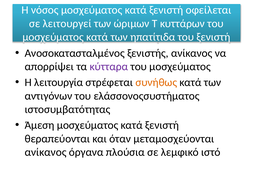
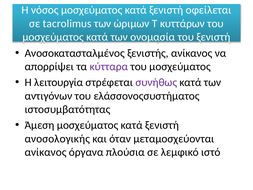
λειτουργεί: λειτουργεί -> tacrolimus
ηπατίτιδα: ηπατίτιδα -> ονομασία
συνήθως colour: orange -> purple
θεραπεύονται: θεραπεύονται -> ανοσολογικής
